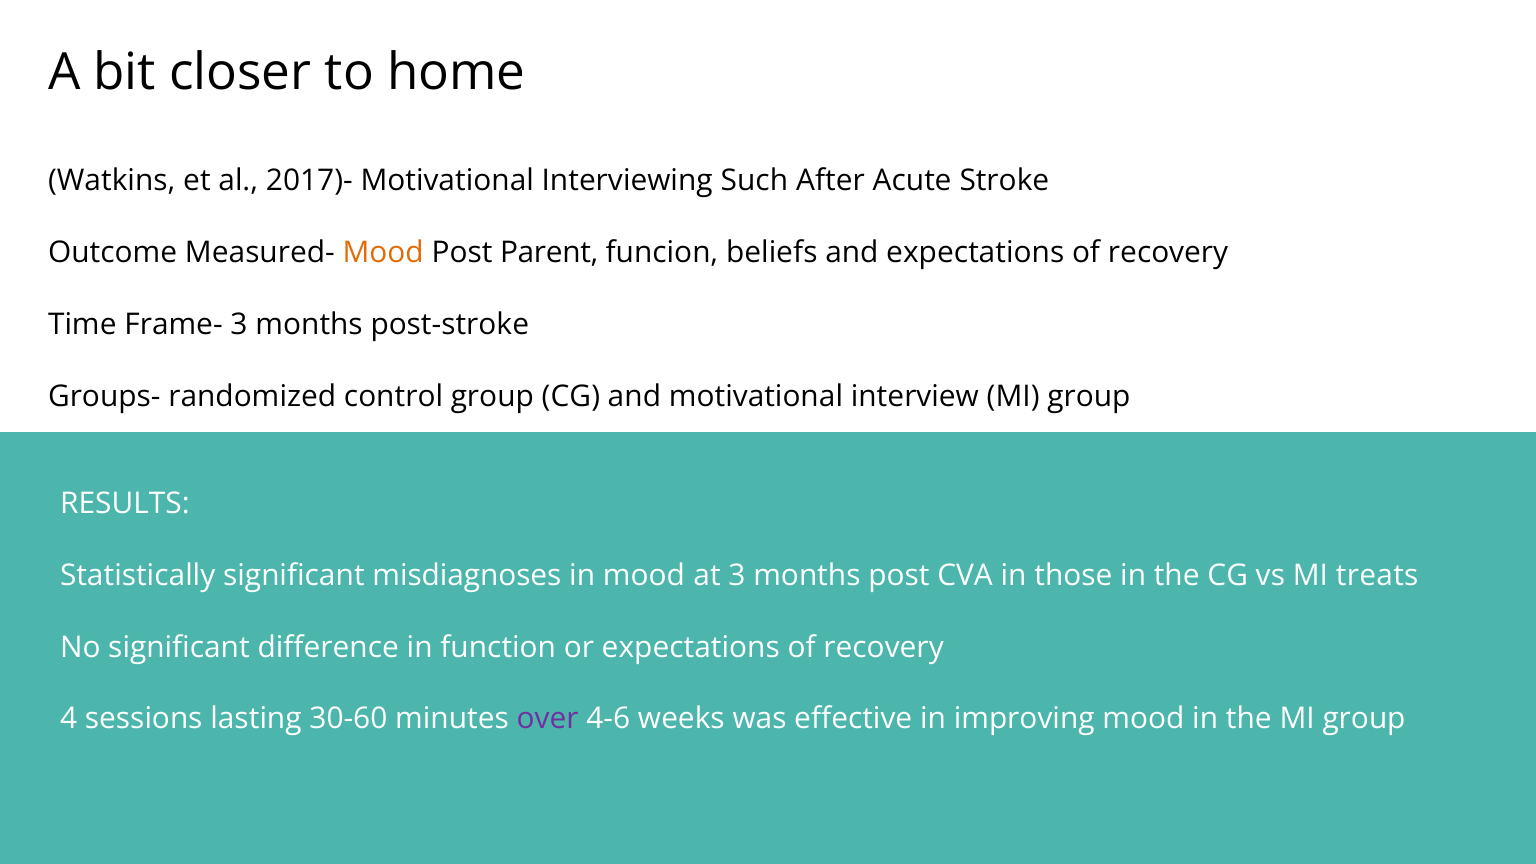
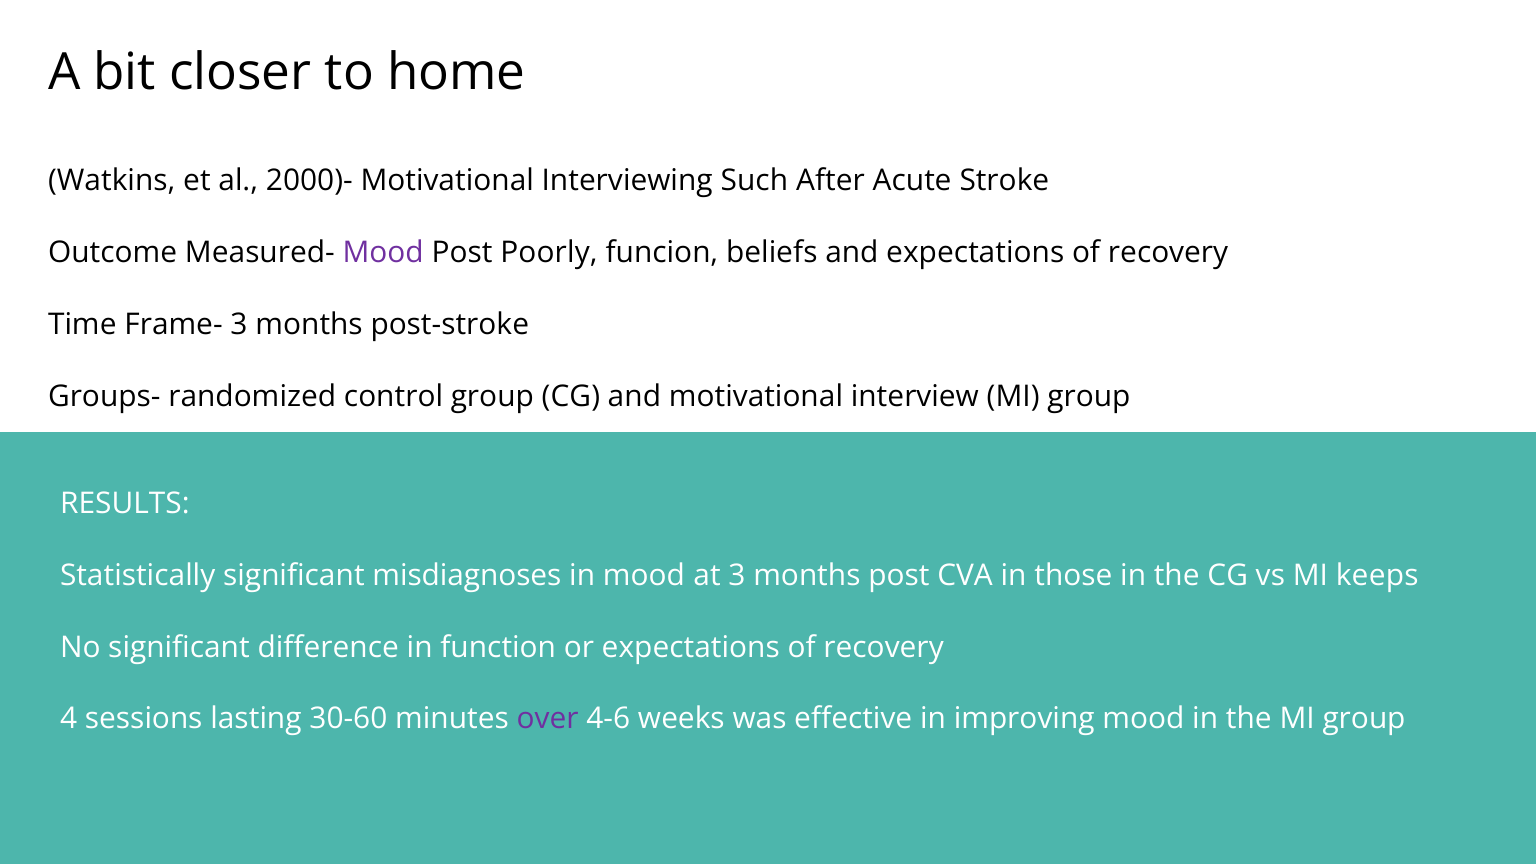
2017)-: 2017)- -> 2000)-
Mood at (383, 253) colour: orange -> purple
Parent: Parent -> Poorly
treats: treats -> keeps
